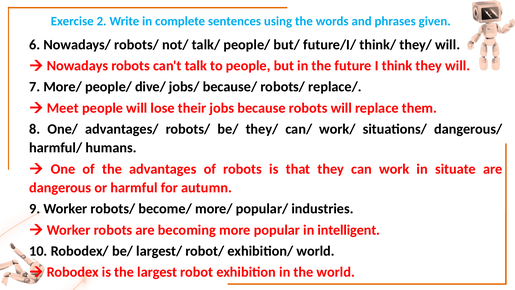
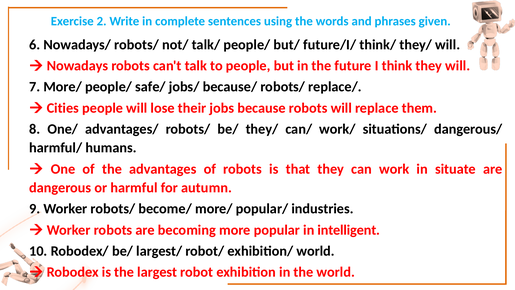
dive/: dive/ -> safe/
Meet: Meet -> Cities
